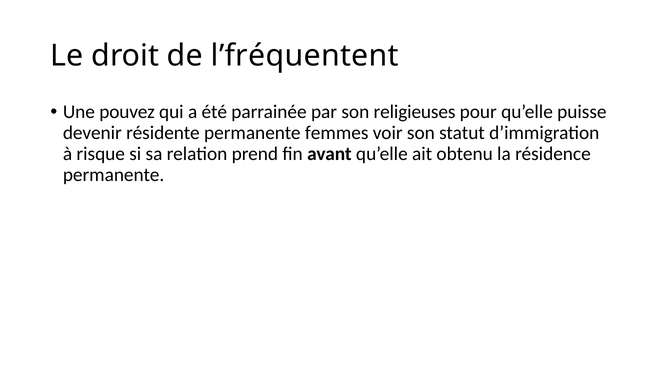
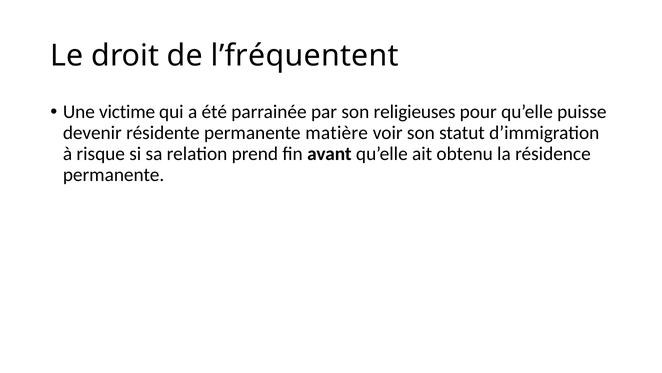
pouvez: pouvez -> victime
femmes: femmes -> matière
